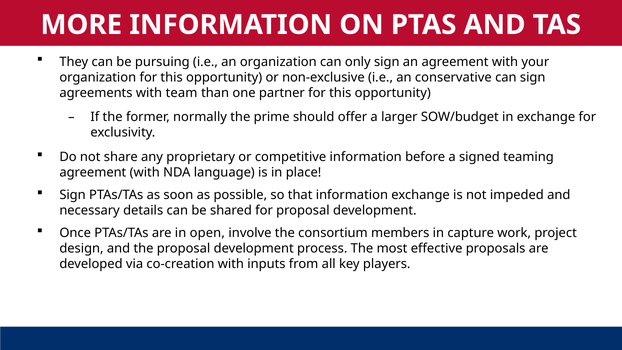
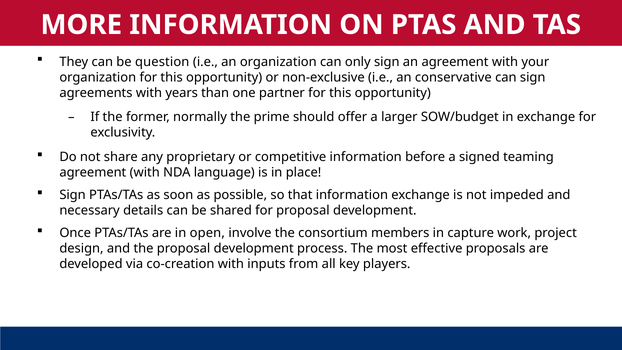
pursuing: pursuing -> question
team: team -> years
